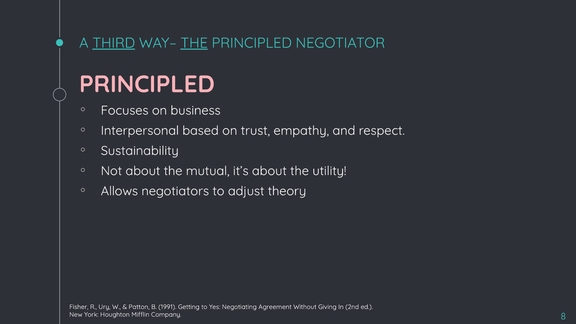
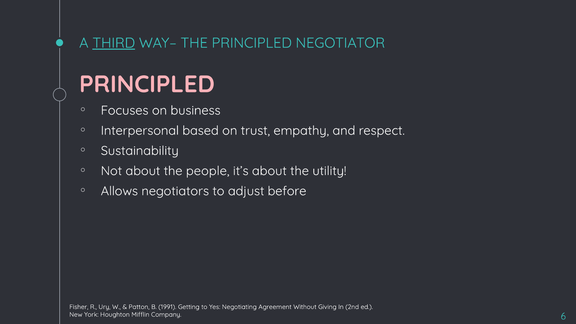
THE at (194, 43) underline: present -> none
mutual: mutual -> people
theory: theory -> before
8: 8 -> 6
